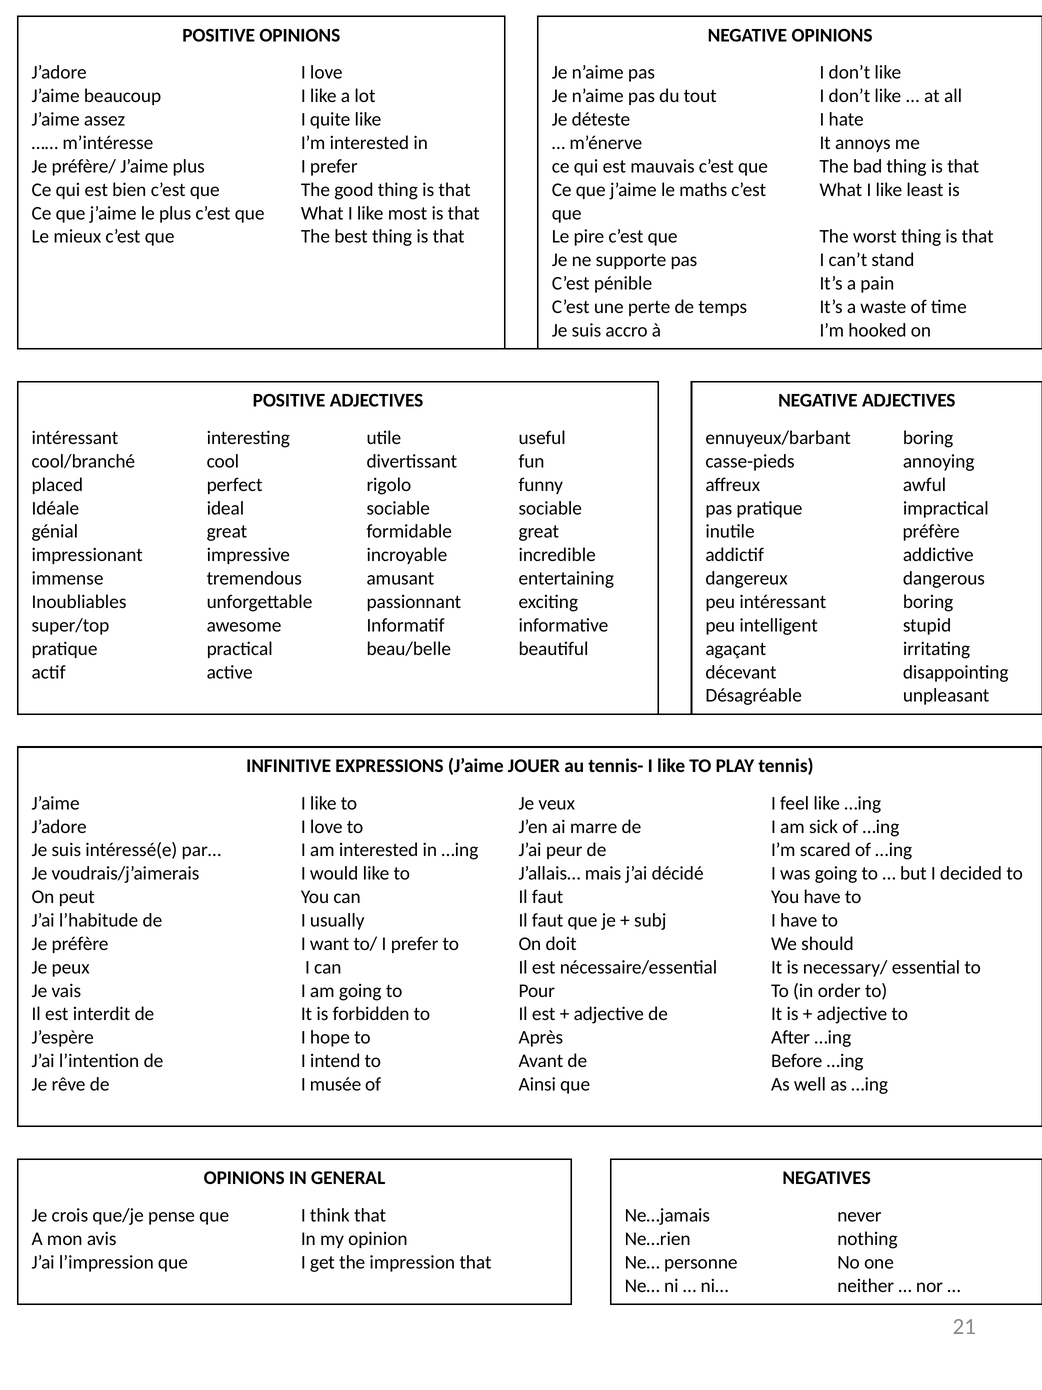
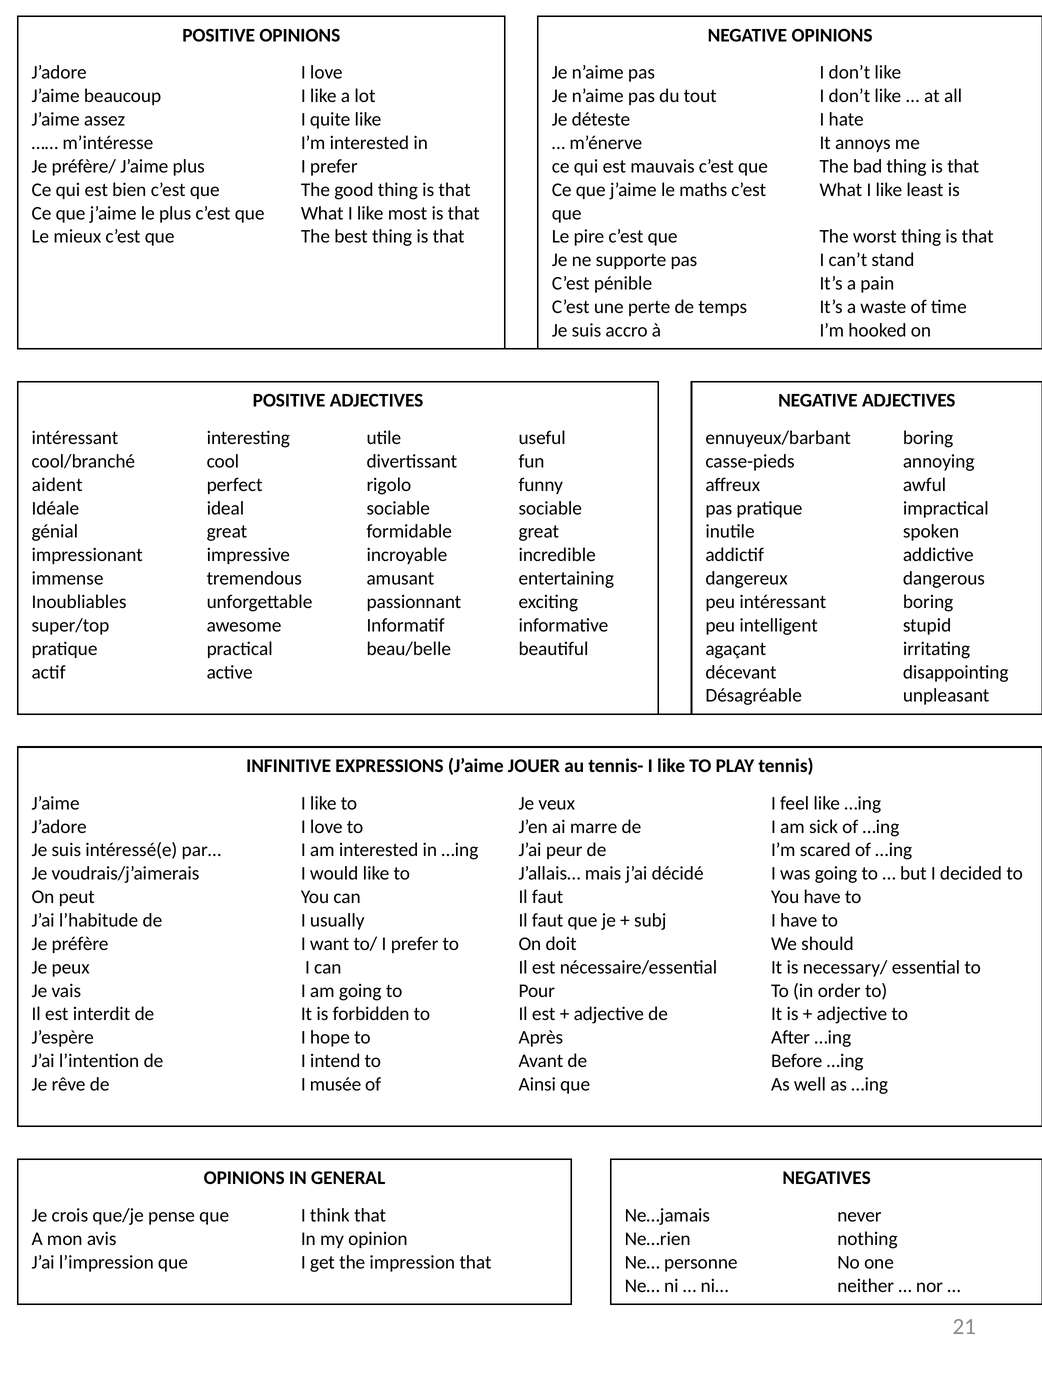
placed: placed -> aident
préfère at (931, 531): préfère -> spoken
